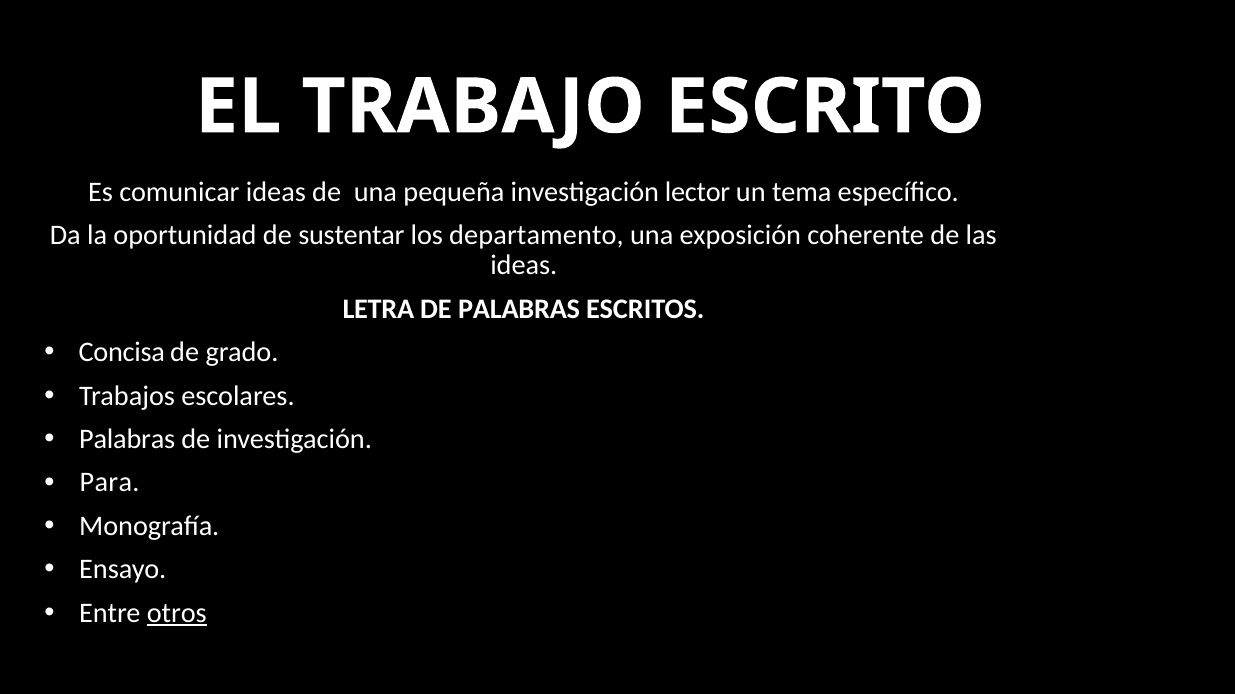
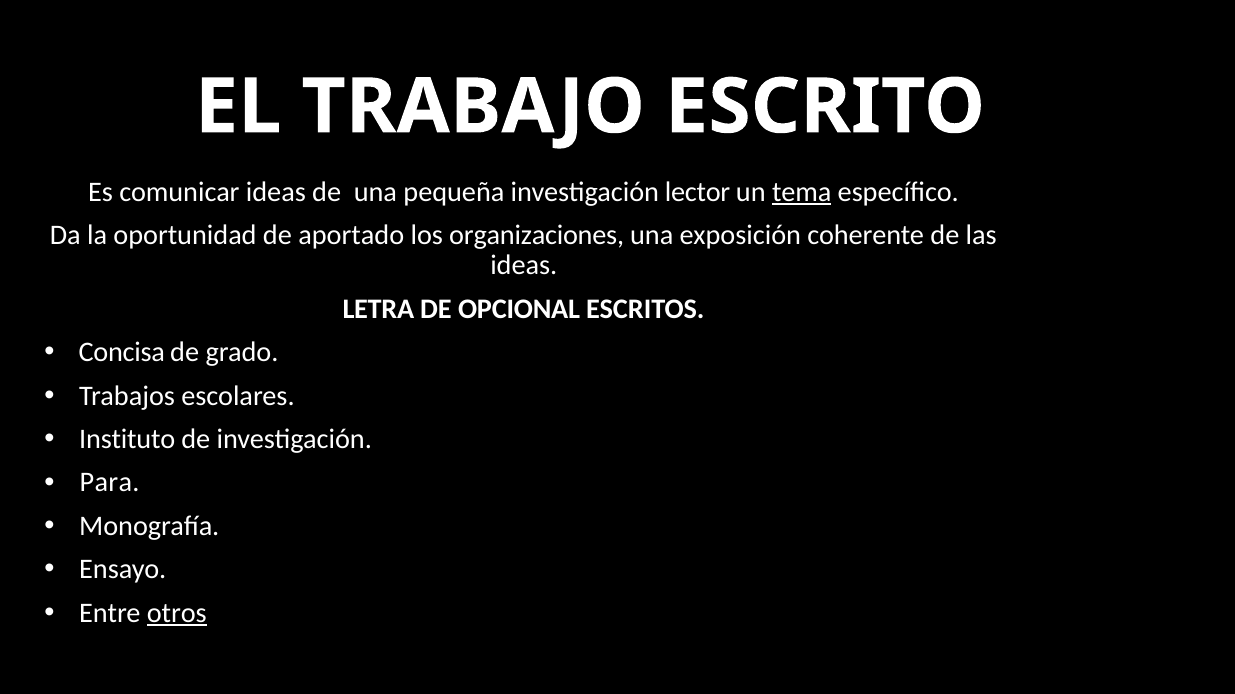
tema underline: none -> present
sustentar: sustentar -> aportado
departamento: departamento -> organizaciones
DE PALABRAS: PALABRAS -> OPCIONAL
Palabras at (127, 440): Palabras -> Instituto
